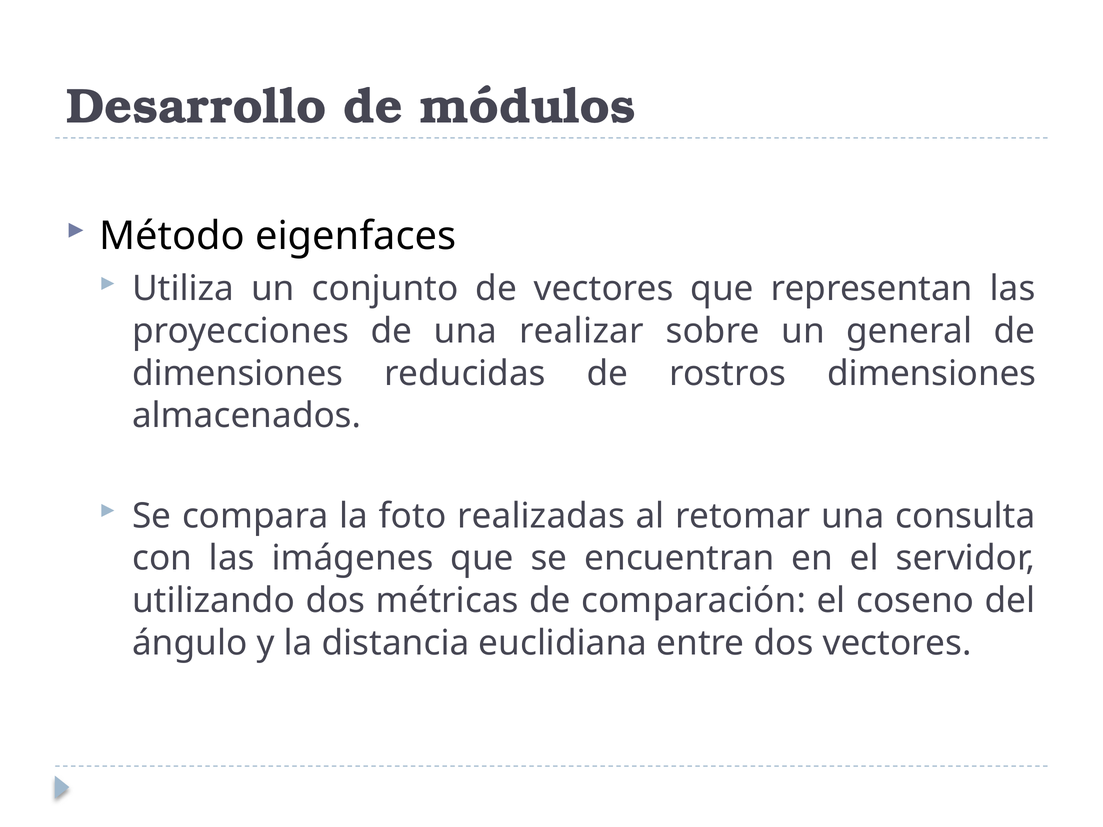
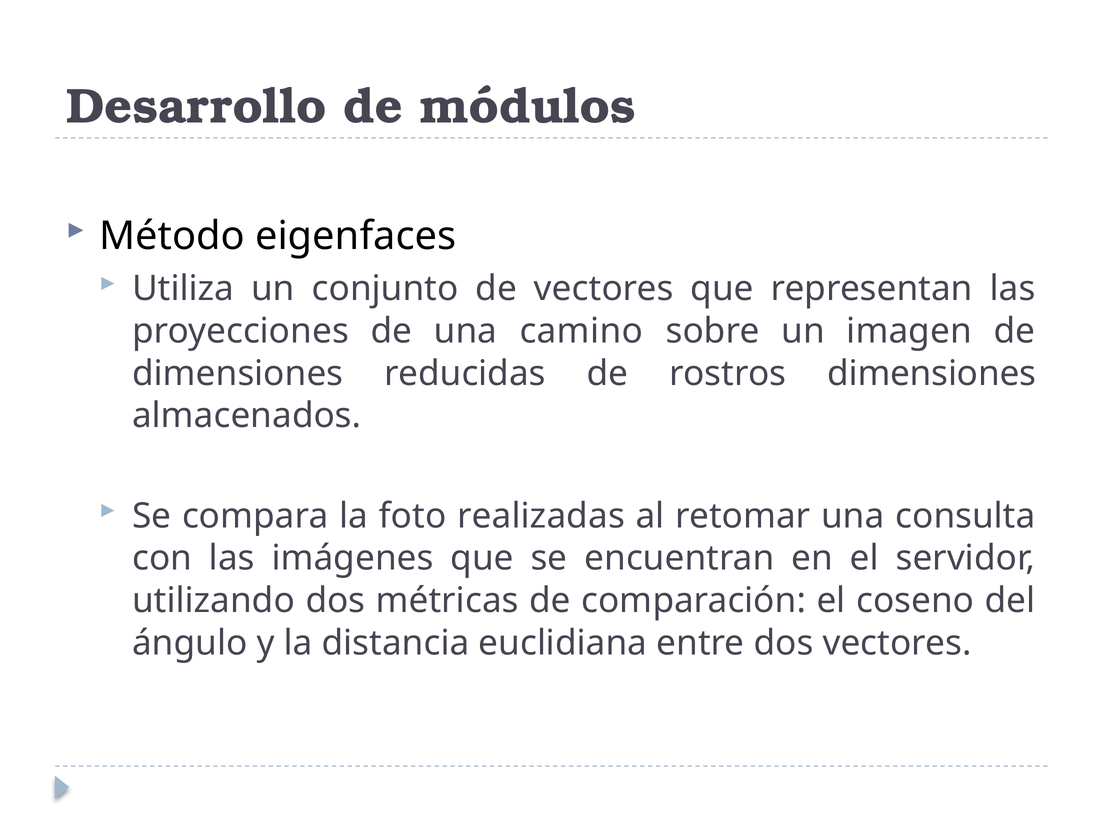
realizar: realizar -> camino
general: general -> imagen
